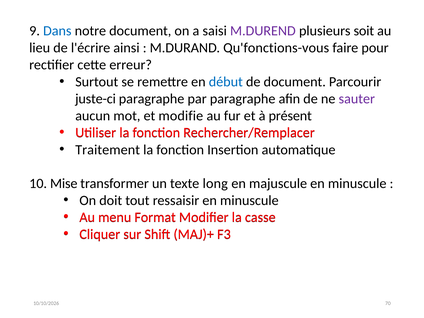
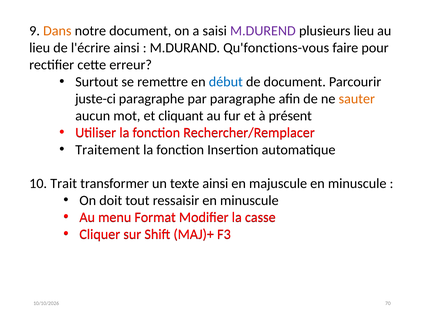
Dans colour: blue -> orange
plusieurs soit: soit -> lieu
sauter colour: purple -> orange
modifie: modifie -> cliquant
Mise: Mise -> Trait
texte long: long -> ainsi
